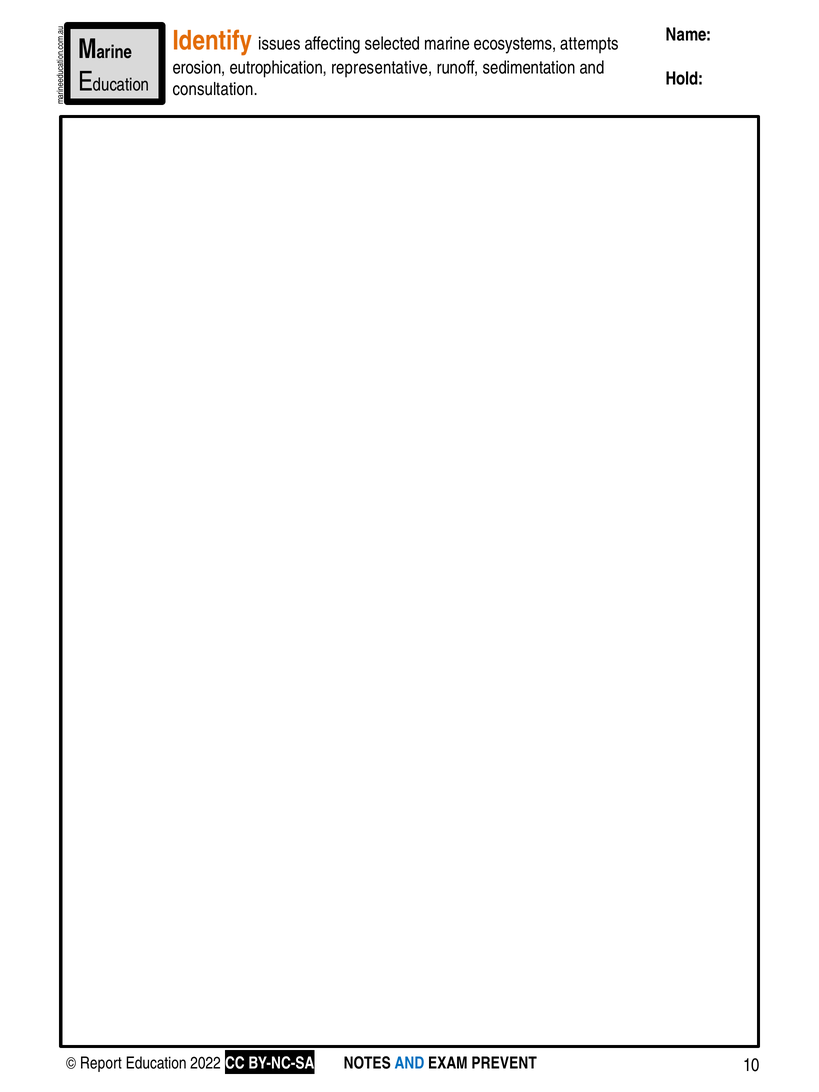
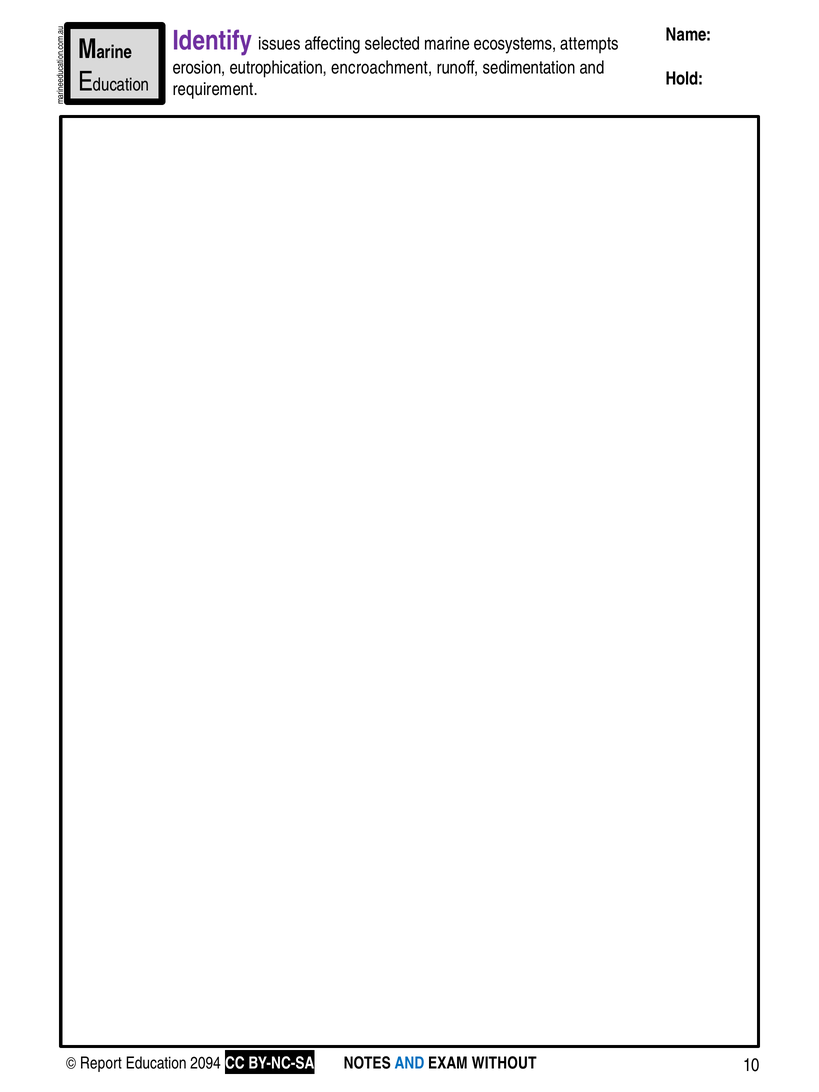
Identify colour: orange -> purple
representative: representative -> encroachment
consultation: consultation -> requirement
2022: 2022 -> 2094
PREVENT: PREVENT -> WITHOUT
